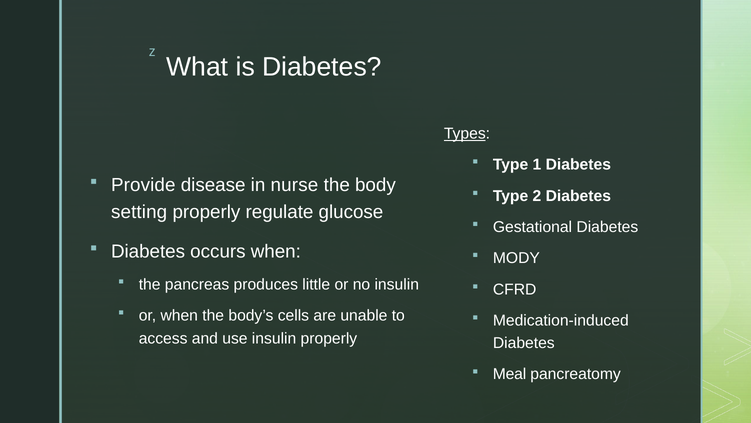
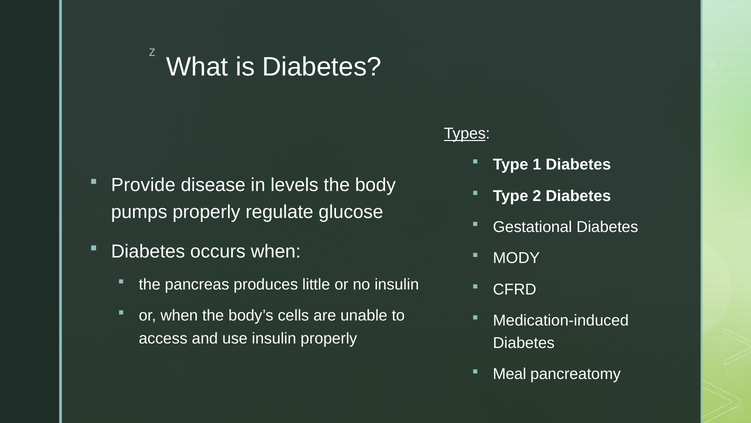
nurse: nurse -> levels
setting: setting -> pumps
